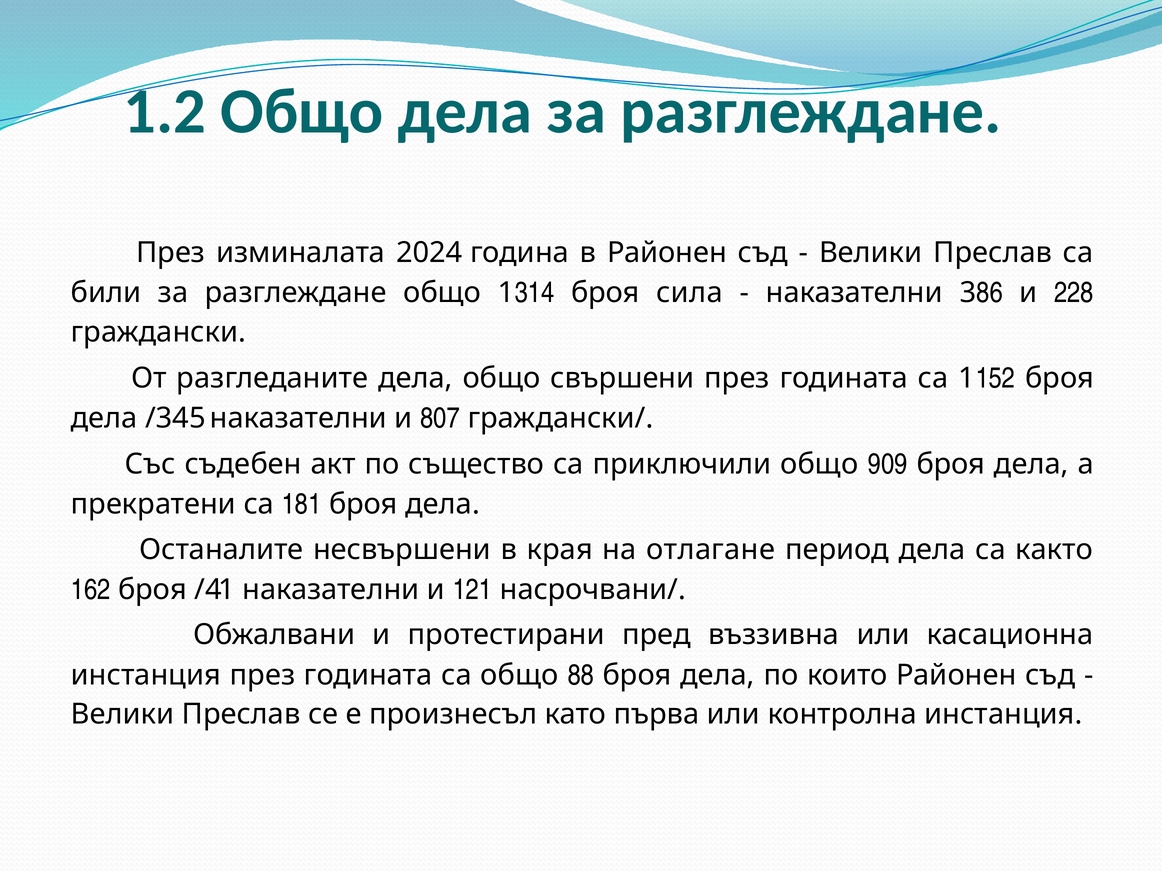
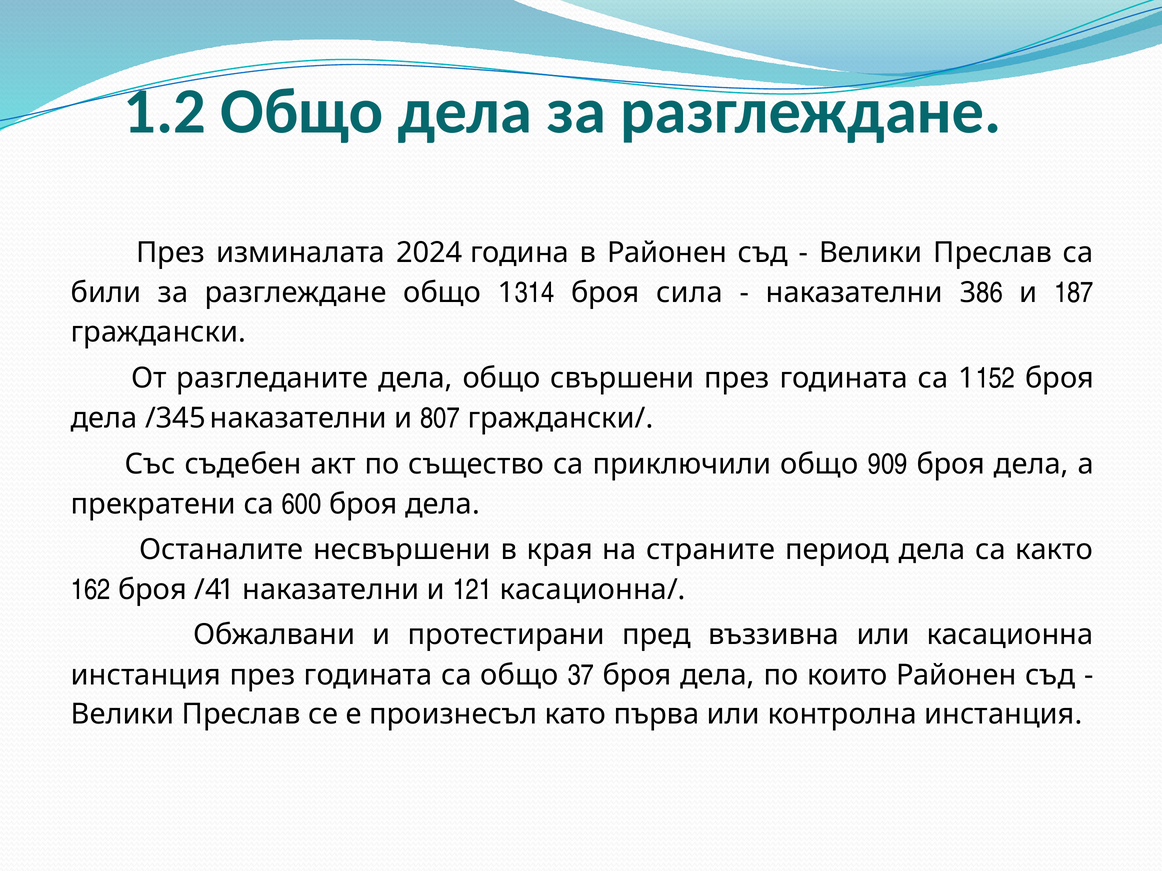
228: 228 -> 187
181: 181 -> 600
отлагане: отлагане -> страните
насрочвани/: насрочвани/ -> касационна/
88: 88 -> 37
